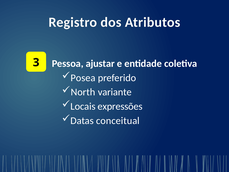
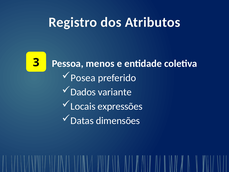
ajustar: ajustar -> menos
North: North -> Dados
conceitual: conceitual -> dimensões
